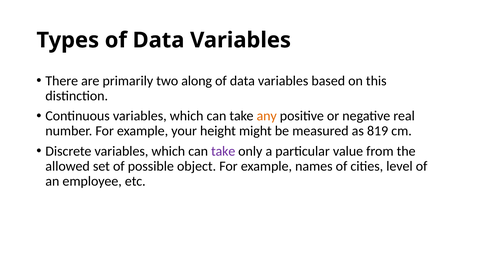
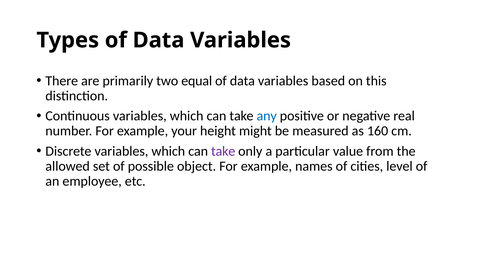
along: along -> equal
any colour: orange -> blue
819: 819 -> 160
